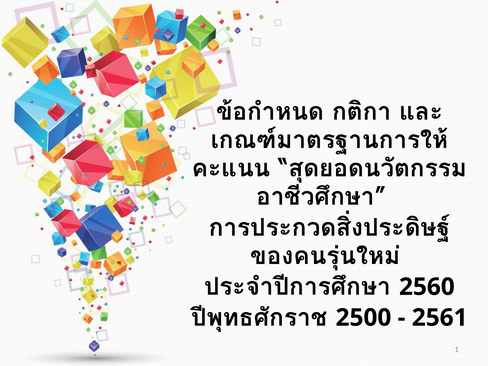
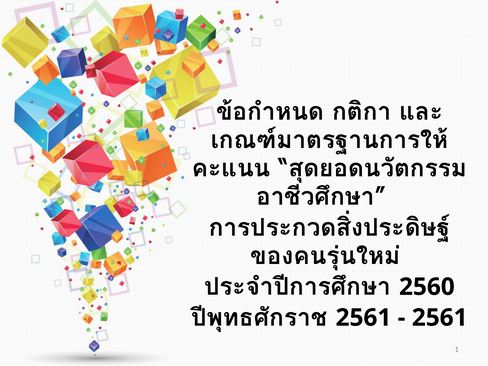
2500 at (363, 318): 2500 -> 2561
